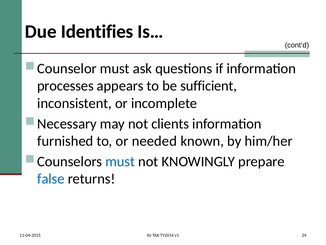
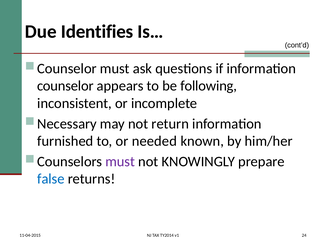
processes at (65, 86): processes -> counselor
sufficient: sufficient -> following
clients: clients -> return
must at (120, 161) colour: blue -> purple
